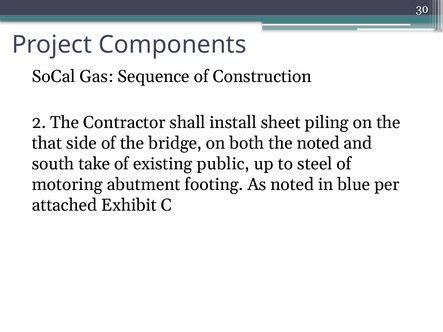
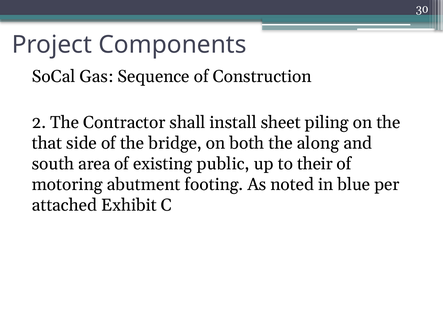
the noted: noted -> along
take: take -> area
steel: steel -> their
